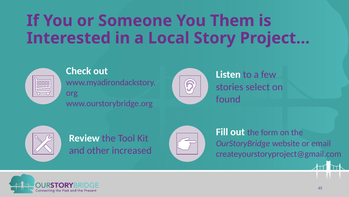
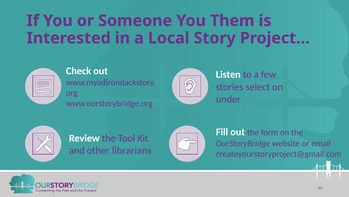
found: found -> under
increased: increased -> librarians
